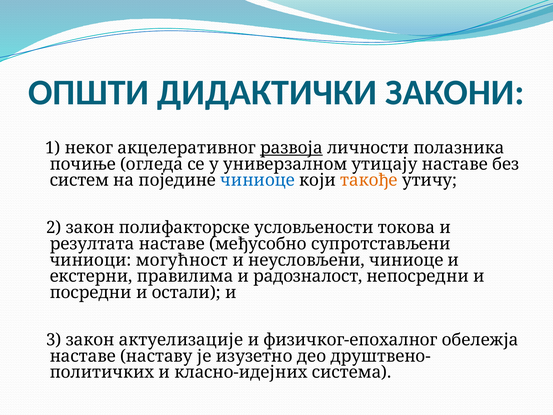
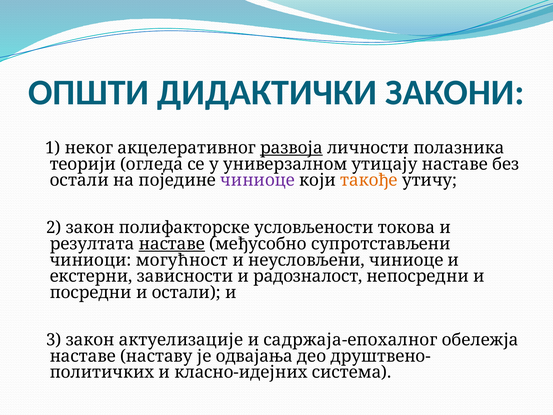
почиње: почиње -> теорији
систем at (79, 180): систем -> остали
чиниоце at (258, 180) colour: blue -> purple
наставе at (172, 244) underline: none -> present
правилима: правилима -> зависности
физичког-епохалног: физичког-епохалног -> садржаја-епохалног
изузетно: изузетно -> одвајања
